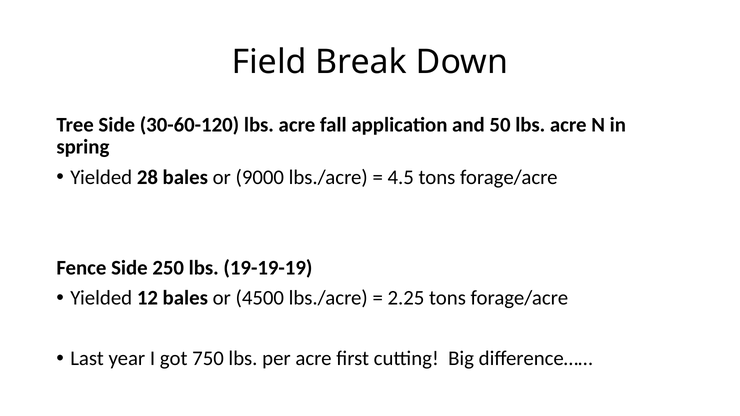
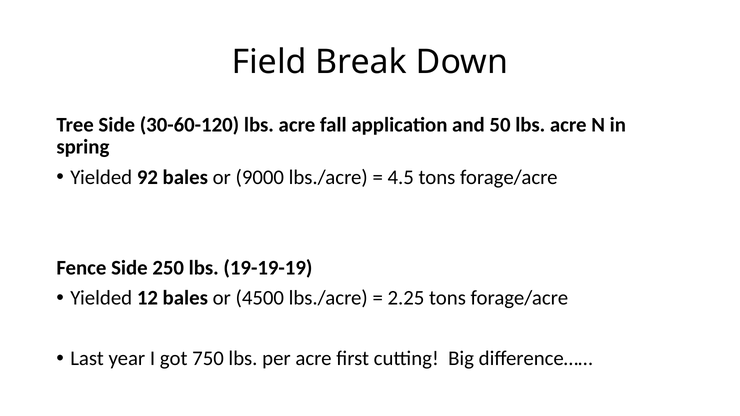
28: 28 -> 92
